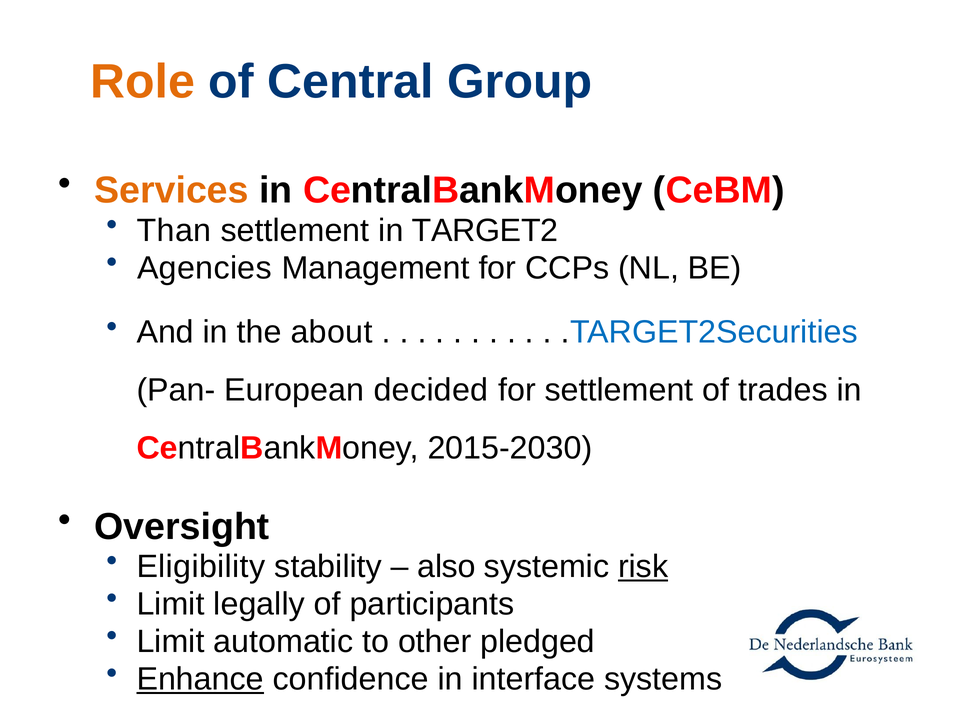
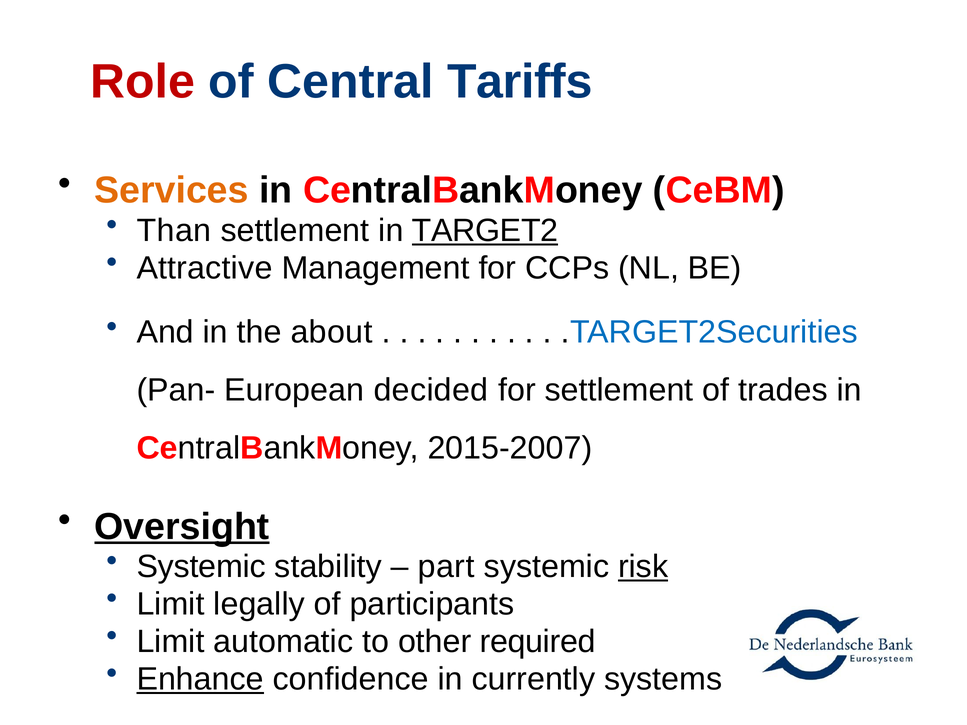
Role colour: orange -> red
Group: Group -> Tariffs
TARGET2 underline: none -> present
Agencies: Agencies -> Attractive
2015-2030: 2015-2030 -> 2015-2007
Oversight underline: none -> present
Eligibility at (201, 567): Eligibility -> Systemic
also: also -> part
pledged: pledged -> required
interface: interface -> currently
